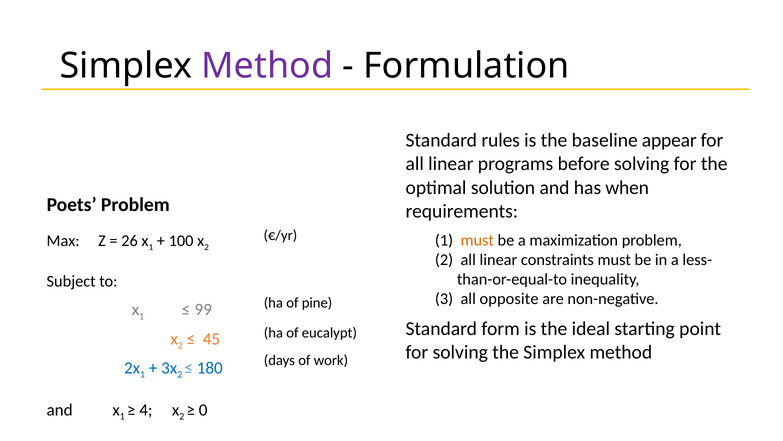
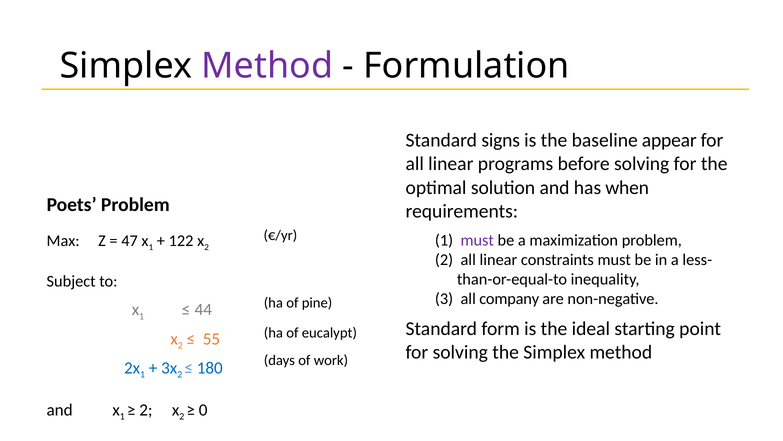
rules: rules -> signs
must at (477, 240) colour: orange -> purple
26: 26 -> 47
100: 100 -> 122
opposite: opposite -> company
99: 99 -> 44
45: 45 -> 55
4 at (146, 410): 4 -> 2
